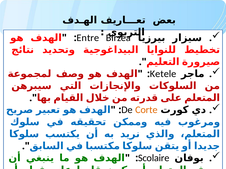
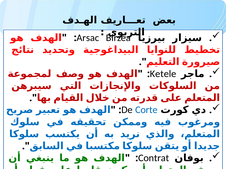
Entre: Entre -> Arsac
Corte colour: orange -> blue
Scolaire: Scolaire -> Contrat
